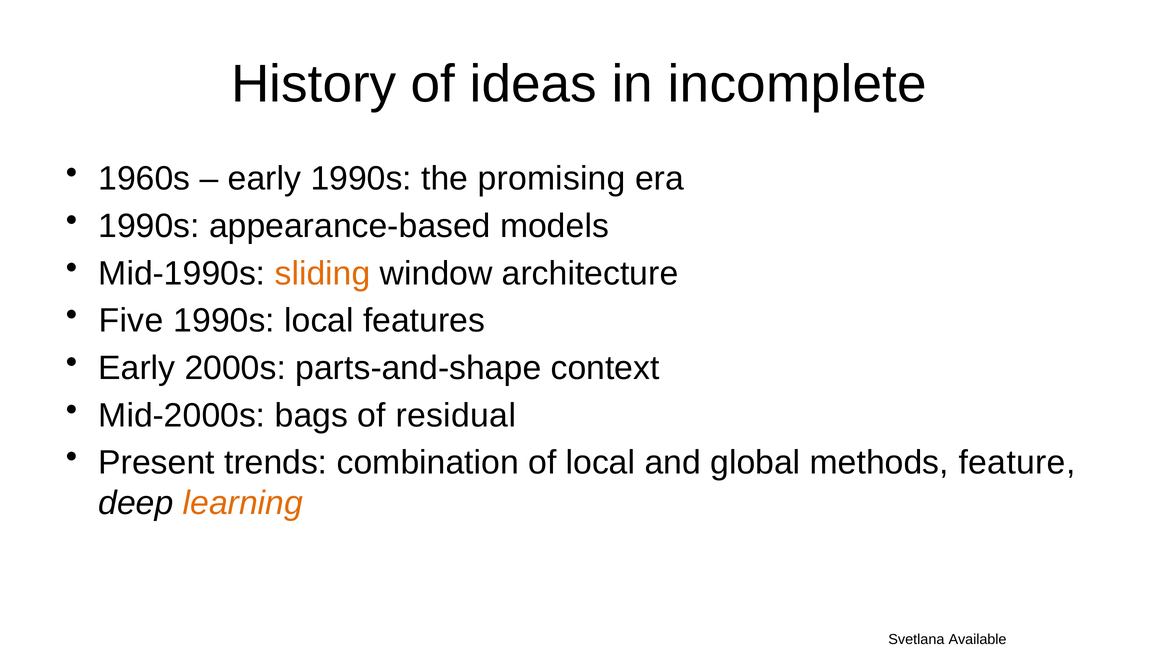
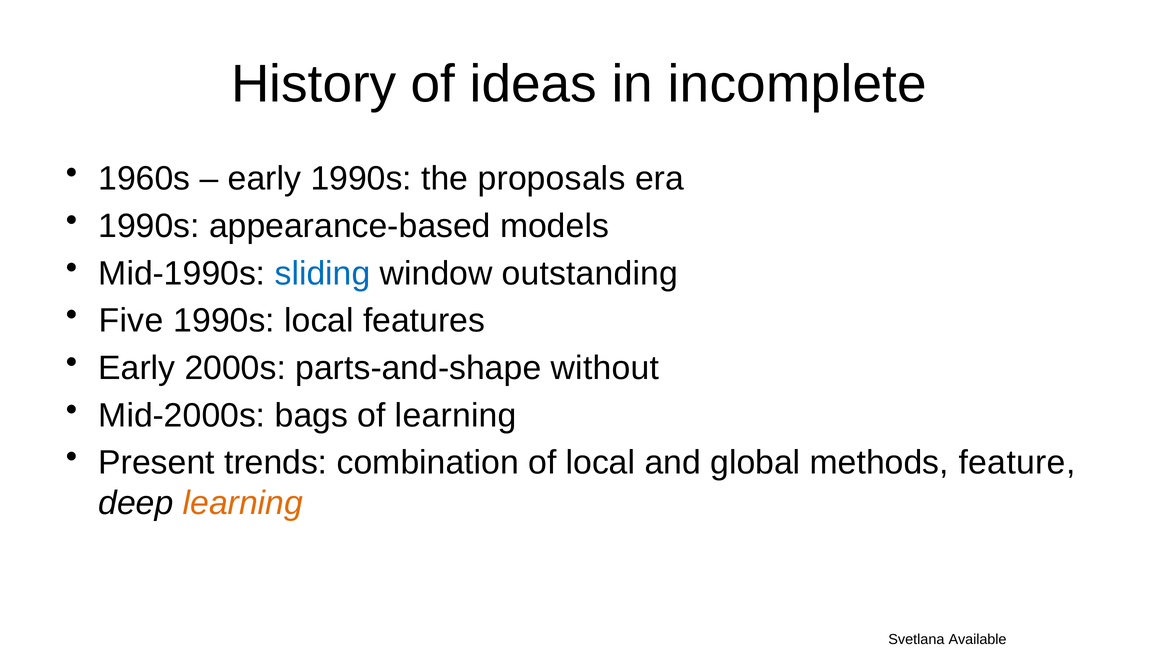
promising: promising -> proposals
sliding colour: orange -> blue
architecture: architecture -> outstanding
context: context -> without
of residual: residual -> learning
